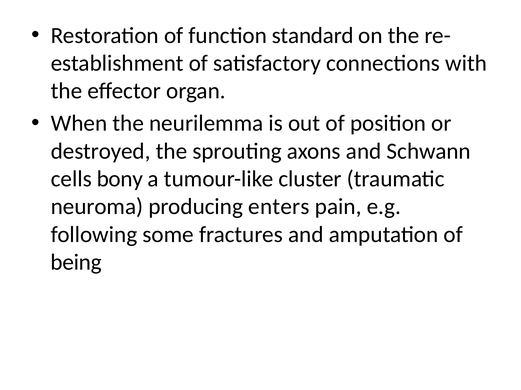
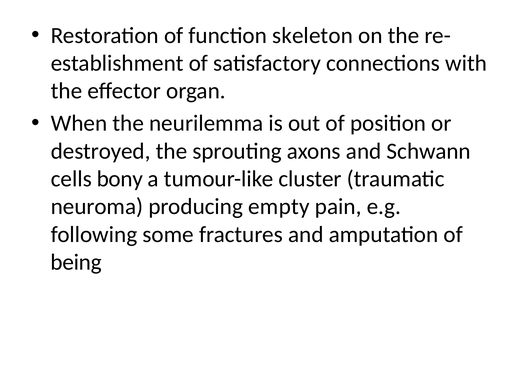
standard: standard -> skeleton
enters: enters -> empty
